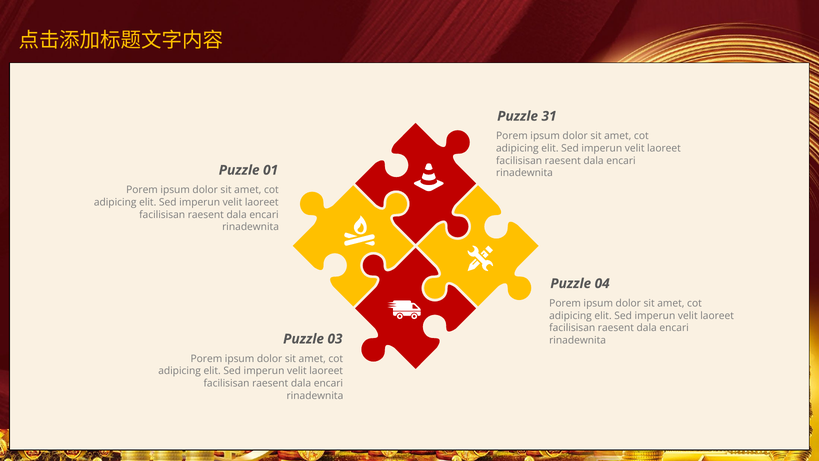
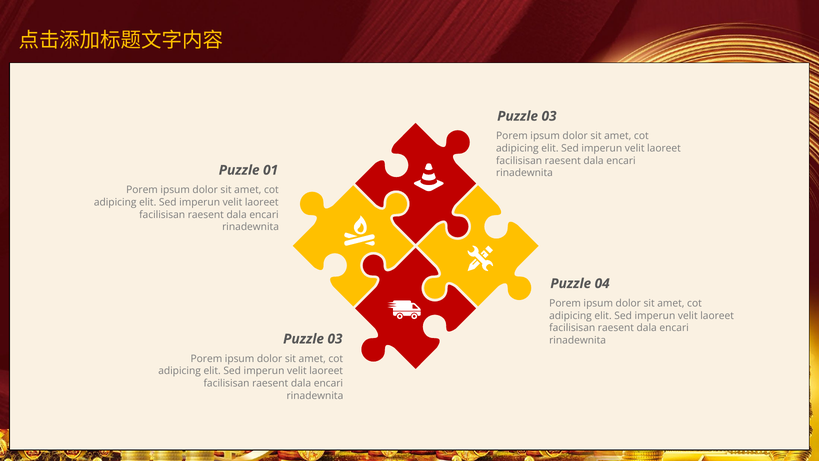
31 at (549, 116): 31 -> 03
